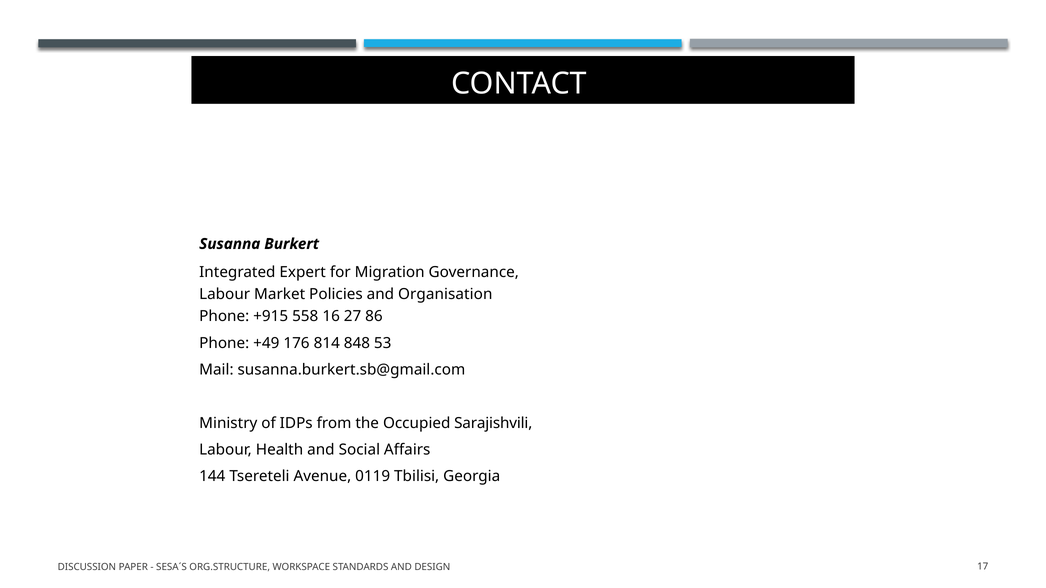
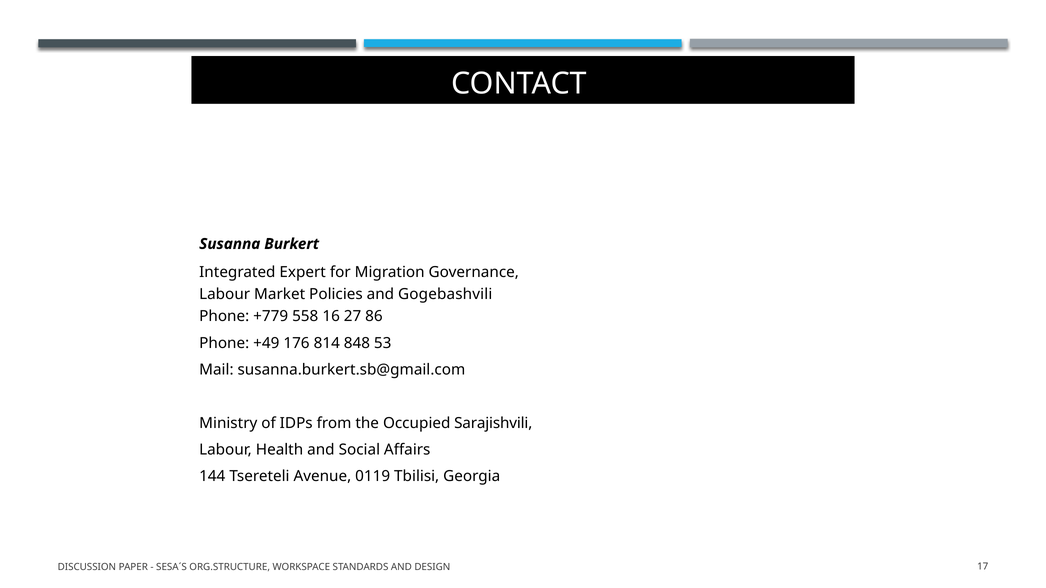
Organisation: Organisation -> Gogebashvili
+915: +915 -> +779
